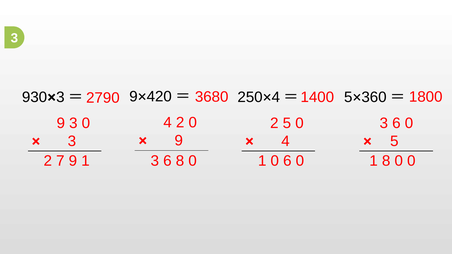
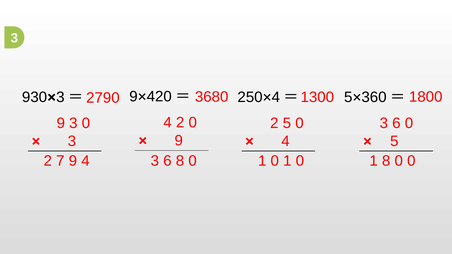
1400: 1400 -> 1300
9 1: 1 -> 4
0 6: 6 -> 1
